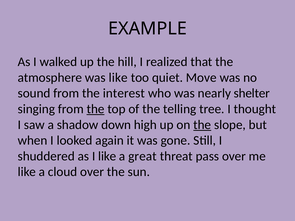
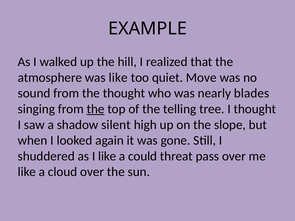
the interest: interest -> thought
shelter: shelter -> blades
down: down -> silent
the at (202, 125) underline: present -> none
great: great -> could
